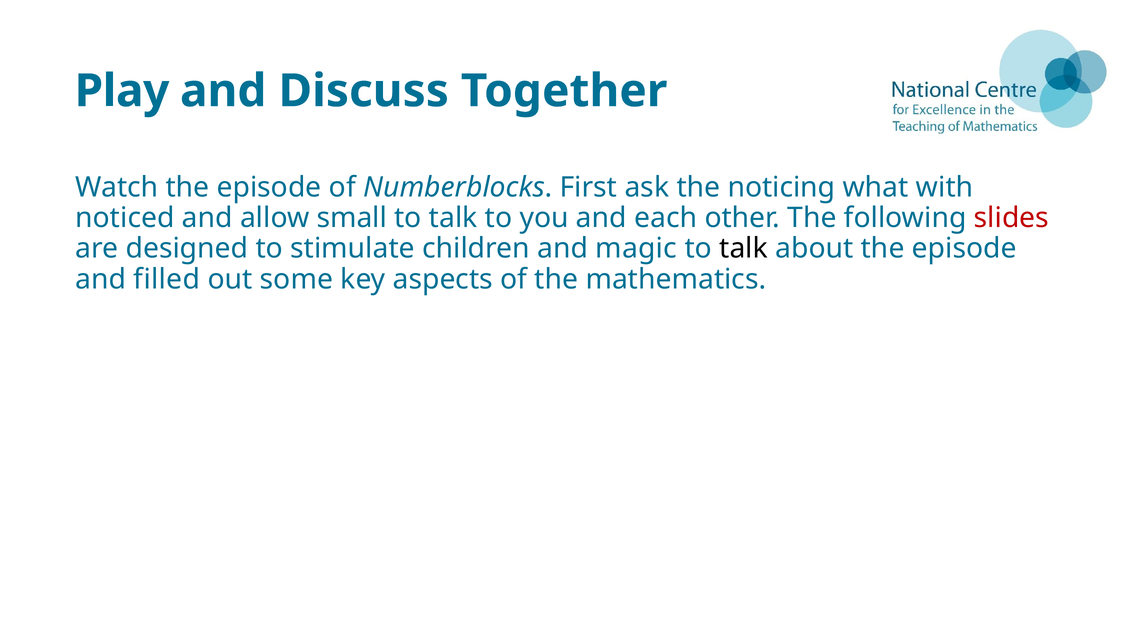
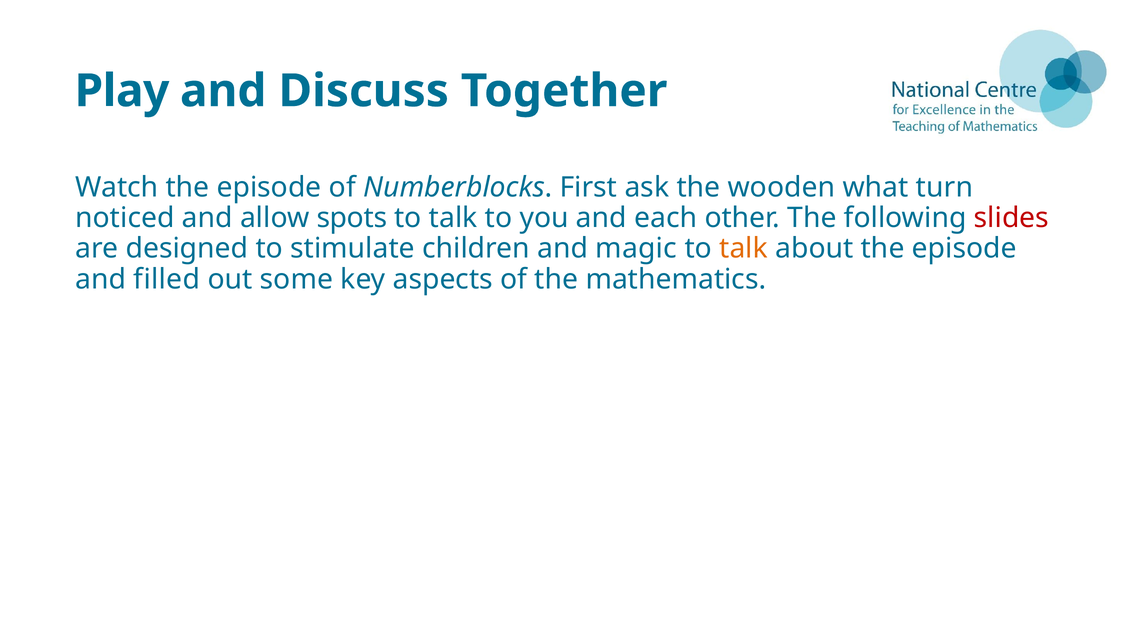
noticing: noticing -> wooden
with: with -> turn
small: small -> spots
talk at (744, 249) colour: black -> orange
